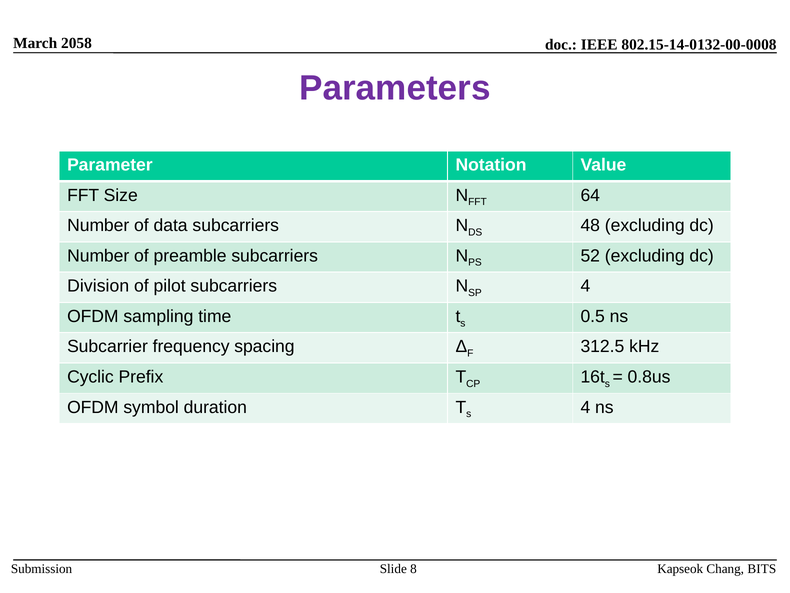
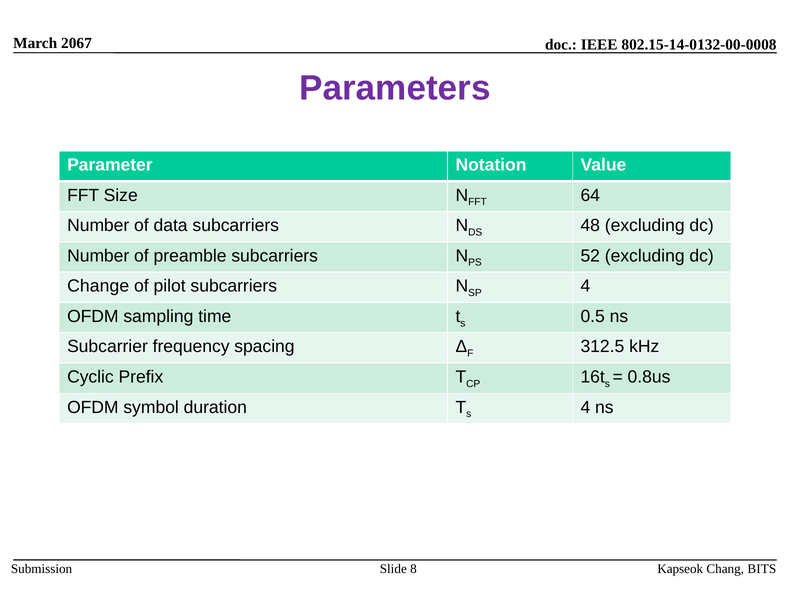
2058: 2058 -> 2067
Division: Division -> Change
